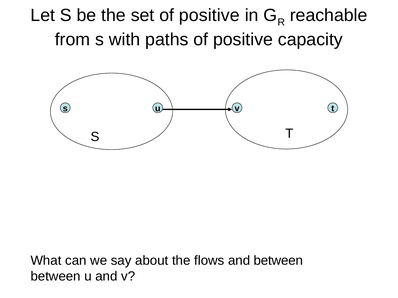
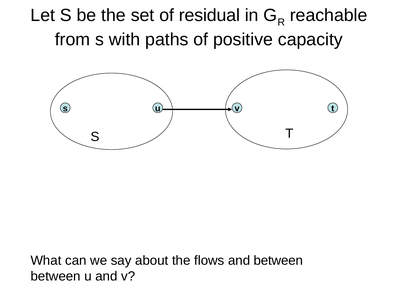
set of positive: positive -> residual
